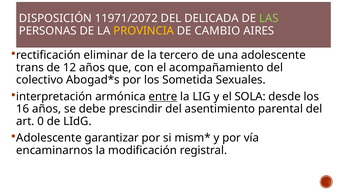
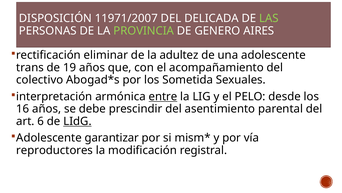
11971/2072: 11971/2072 -> 11971/2007
PROVINCIA colour: yellow -> light green
CAMBIO: CAMBIO -> GENERO
tercero: tercero -> adultez
12: 12 -> 19
SOLA: SOLA -> PELO
0: 0 -> 6
LIdG underline: none -> present
encaminarnos: encaminarnos -> reproductores
